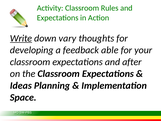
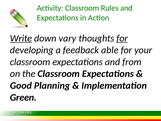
for at (122, 38) underline: none -> present
after: after -> from
Ideas: Ideas -> Good
Space: Space -> Green
